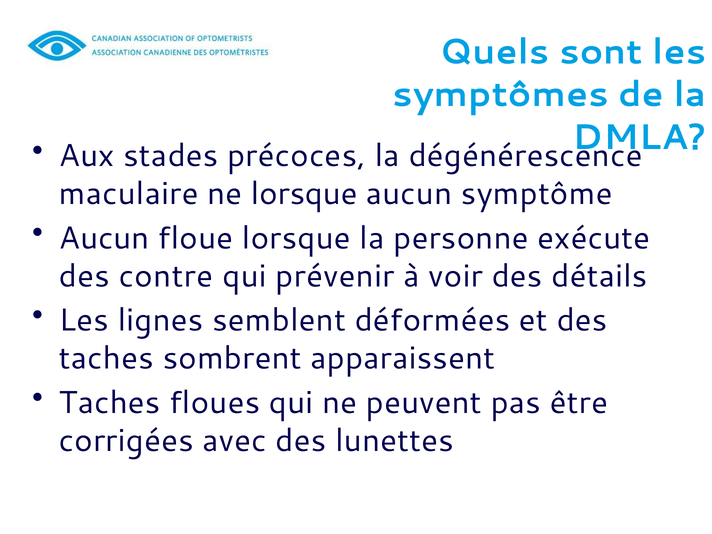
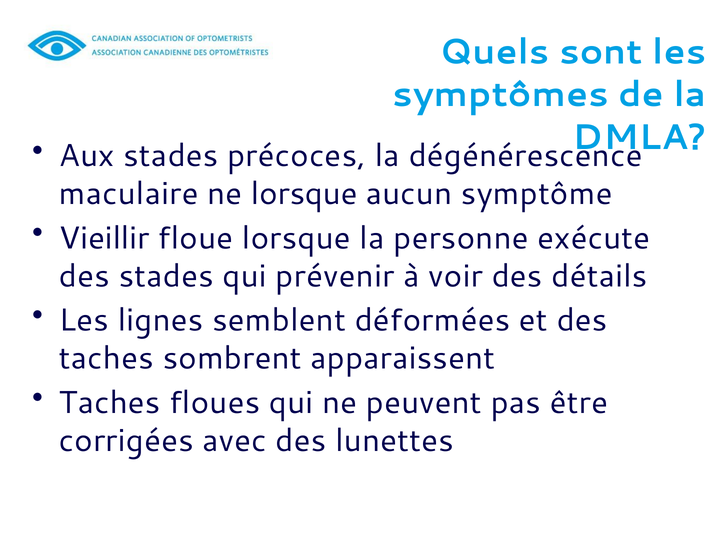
Aucun at (104, 238): Aucun -> Vieillir
des contre: contre -> stades
